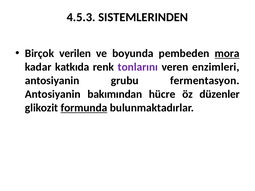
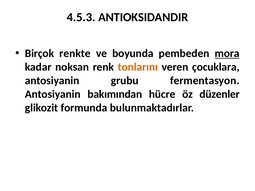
SISTEMLERINDEN: SISTEMLERINDEN -> ANTIOKSIDANDIR
verilen: verilen -> renkte
katkıda: katkıda -> noksan
tonlarını colour: purple -> orange
enzimleri: enzimleri -> çocuklara
formunda underline: present -> none
